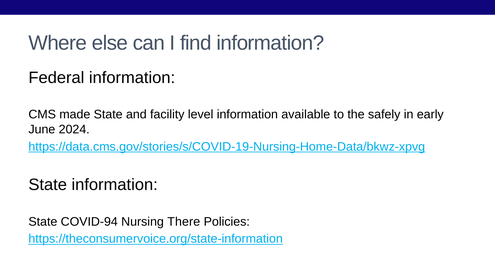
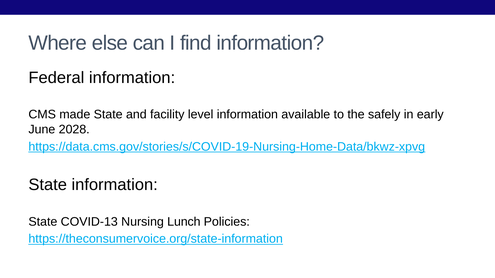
2024: 2024 -> 2028
COVID-94: COVID-94 -> COVID-13
There: There -> Lunch
